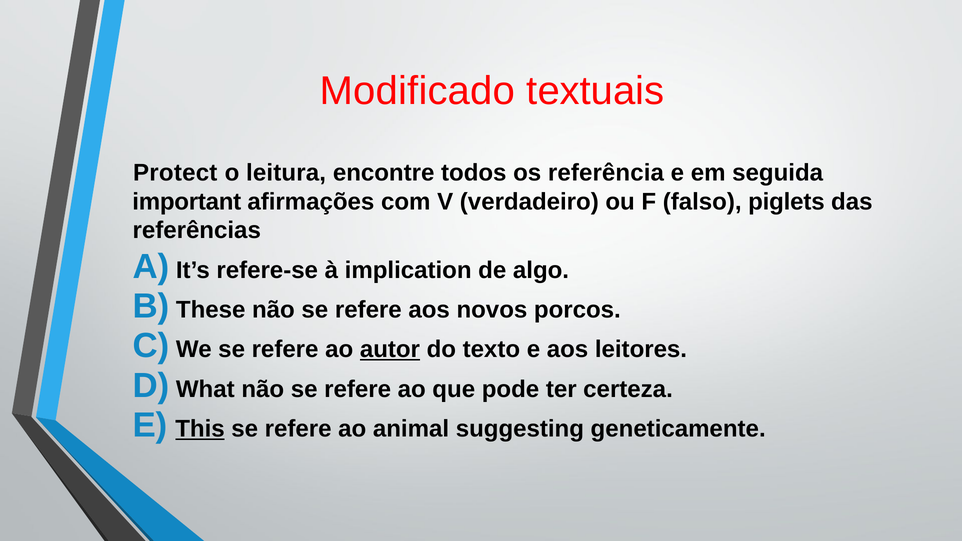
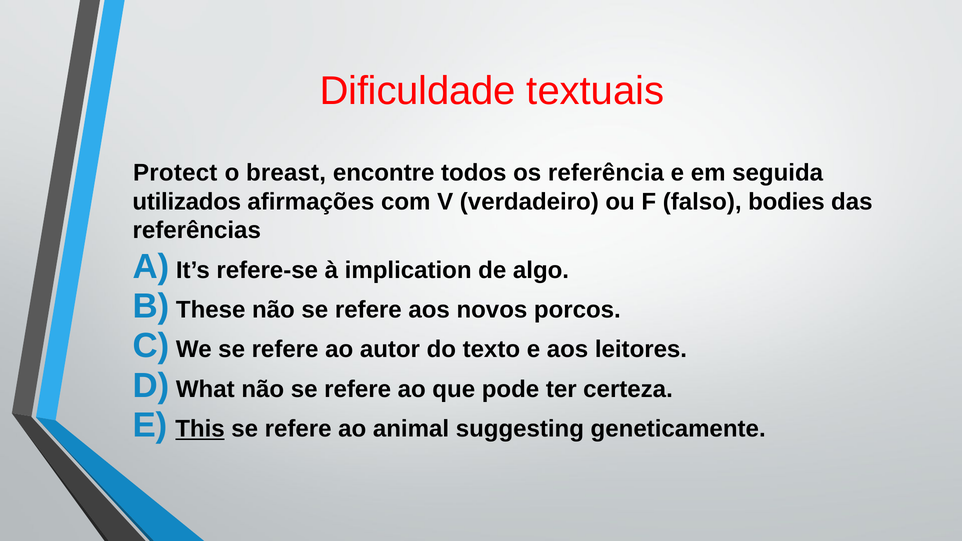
Modificado: Modificado -> Dificuldade
leitura: leitura -> breast
important: important -> utilizados
piglets: piglets -> bodies
autor underline: present -> none
